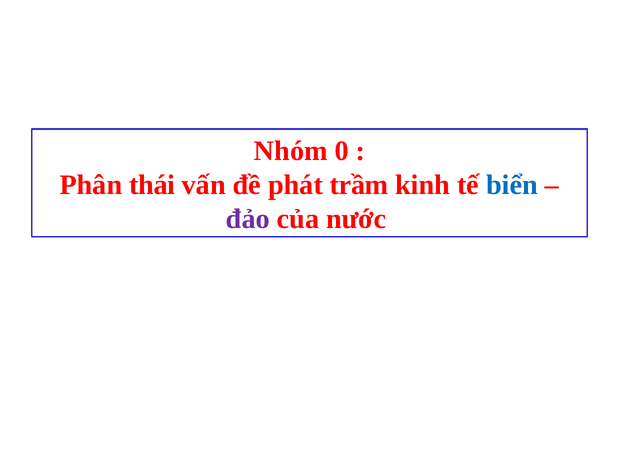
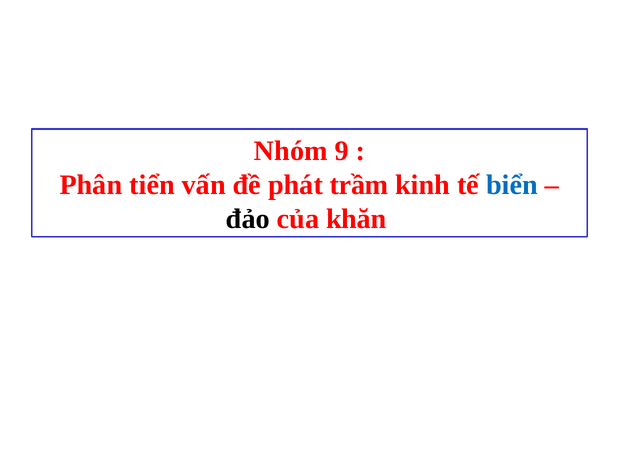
0: 0 -> 9
thái: thái -> tiển
đảo colour: purple -> black
nước: nước -> khăn
